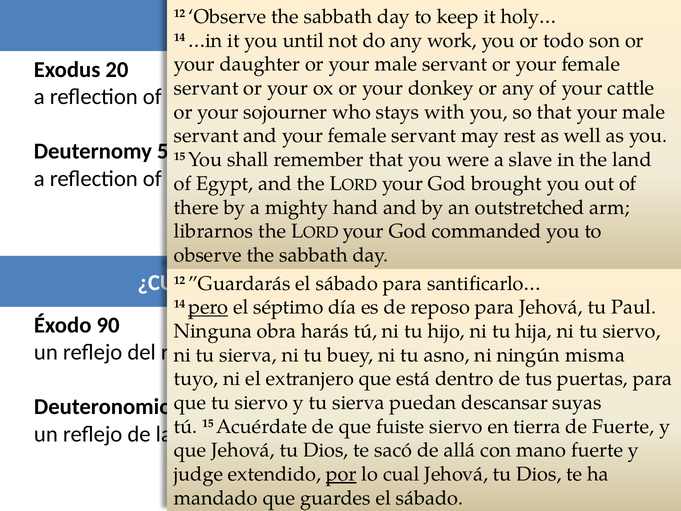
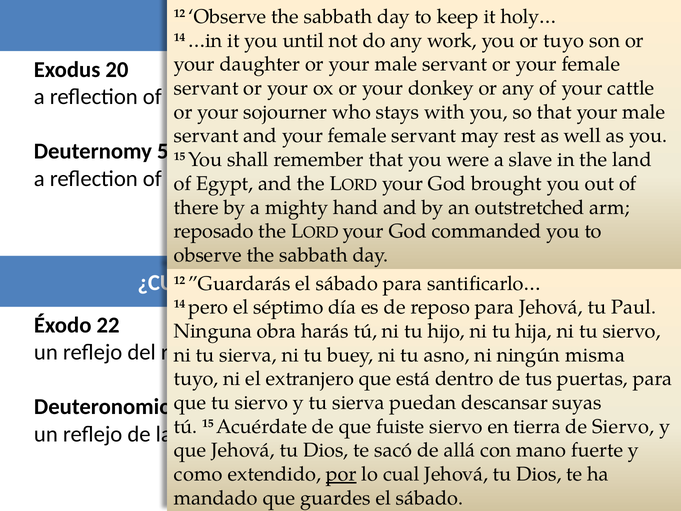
or todo: todo -> tuyo
librarnos: librarnos -> reposado
pero underline: present -> none
90: 90 -> 22
Fuerte at (623, 426): Fuerte -> Siervo
judge: judge -> como
